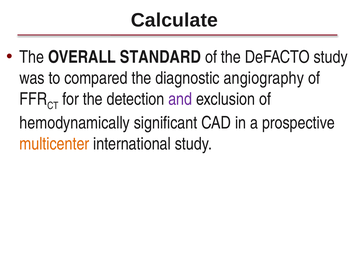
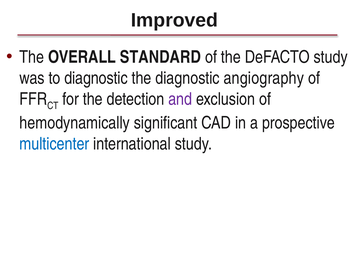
Calculate: Calculate -> Improved
to compared: compared -> diagnostic
multicenter colour: orange -> blue
